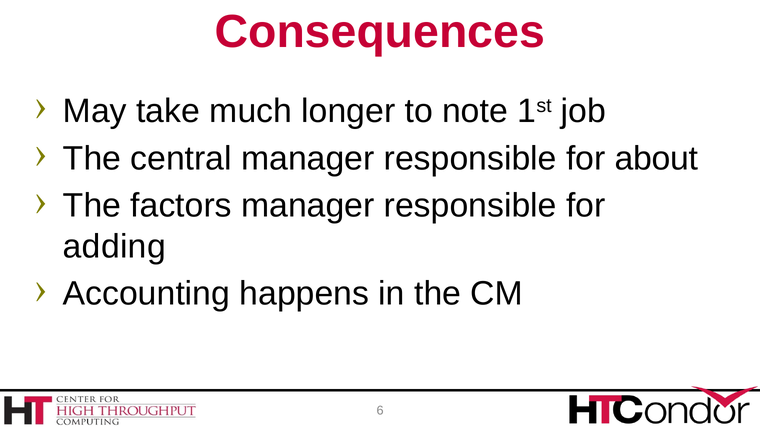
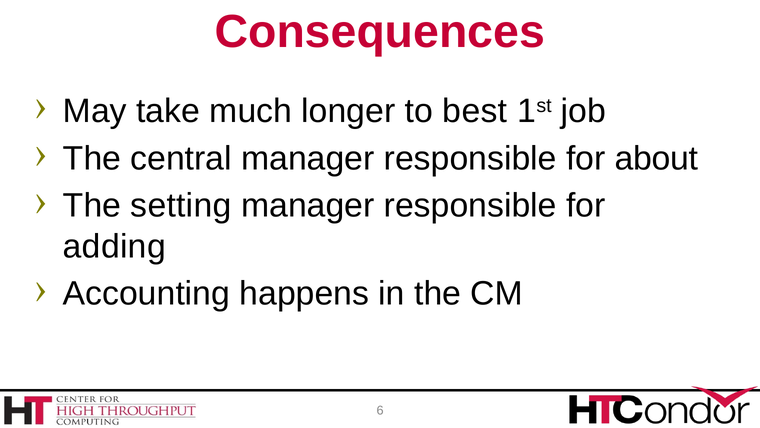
note: note -> best
factors: factors -> setting
